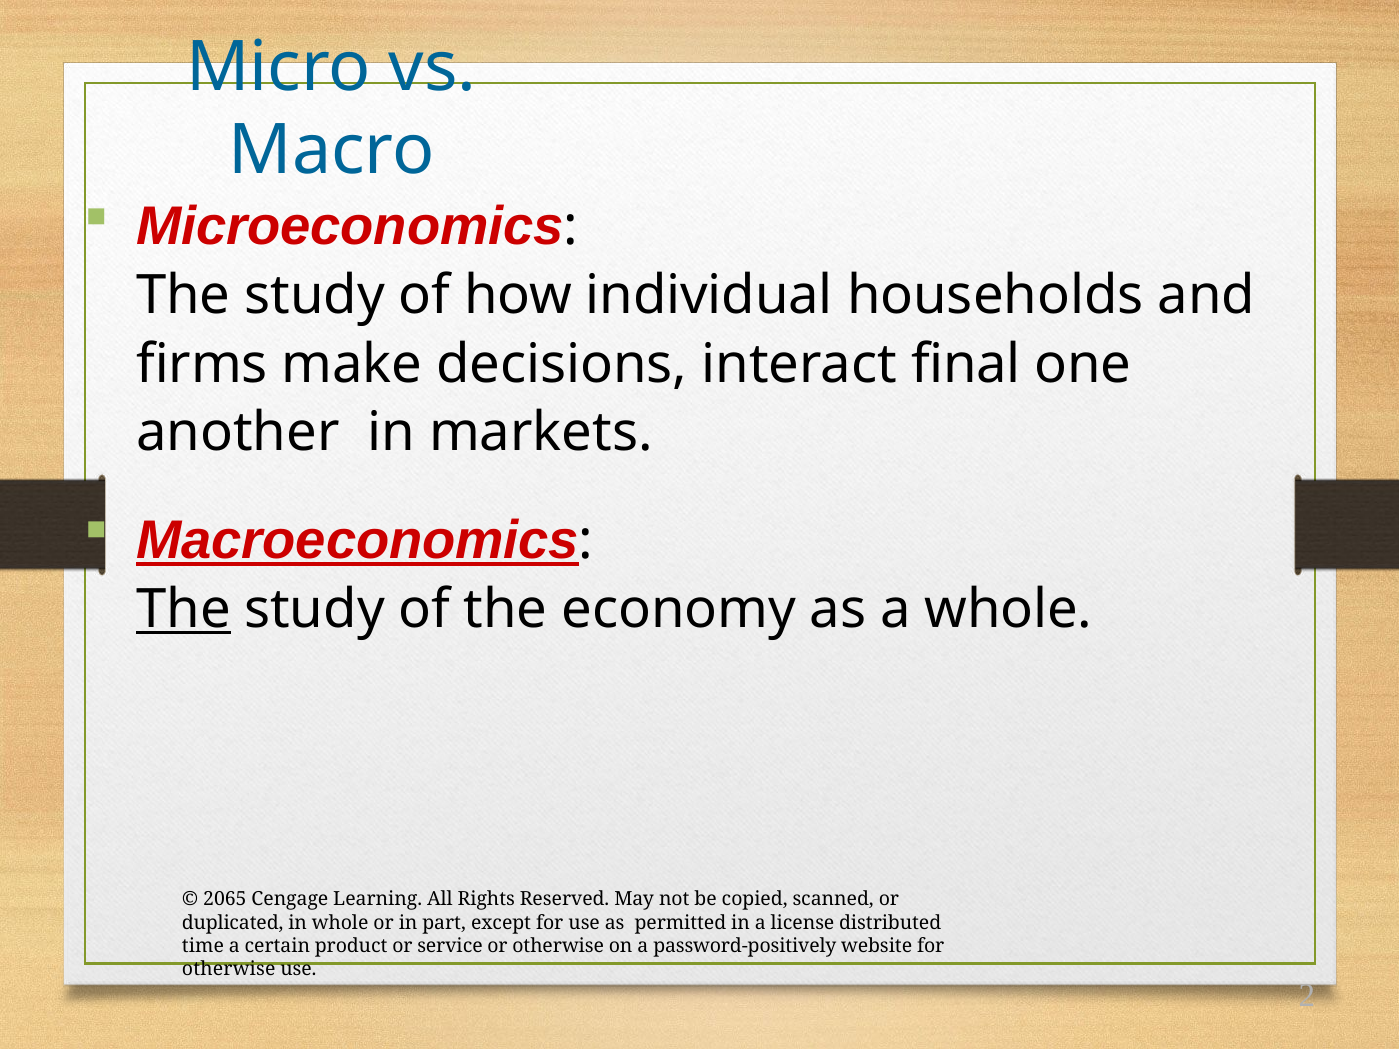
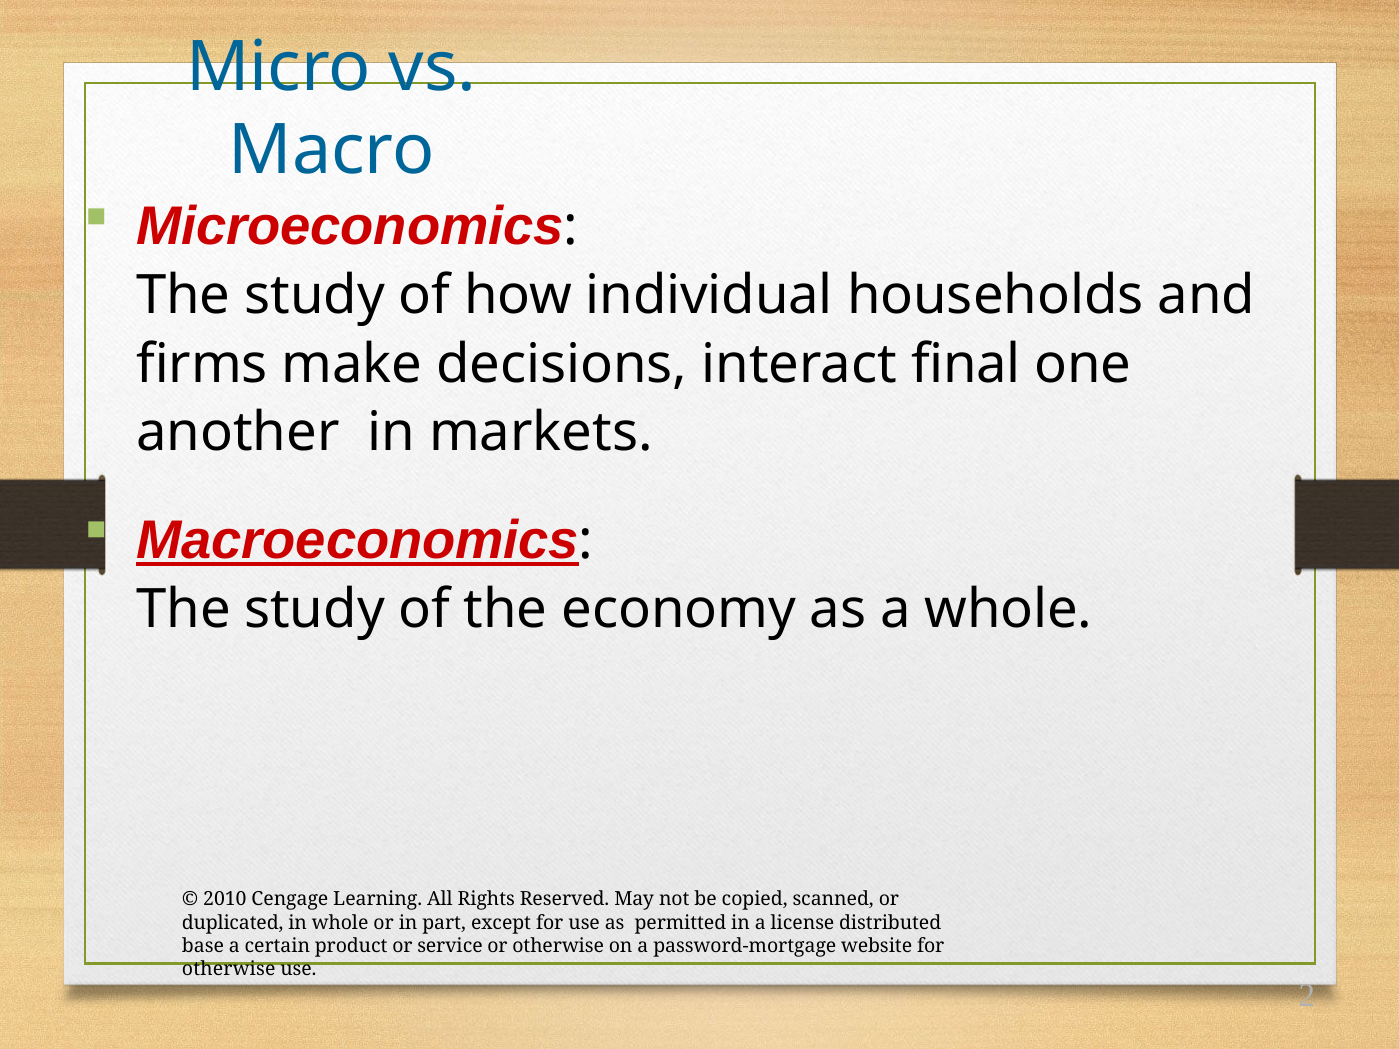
The at (184, 609) underline: present -> none
2065: 2065 -> 2010
time: time -> base
password-positively: password-positively -> password-mortgage
